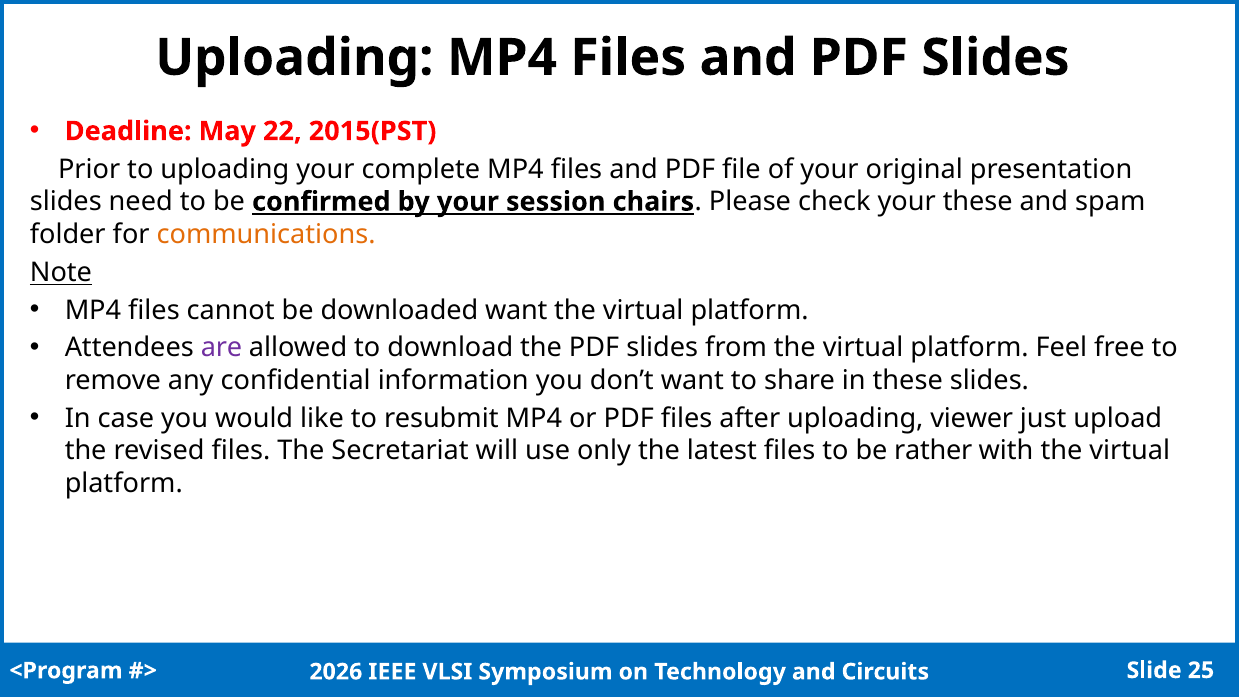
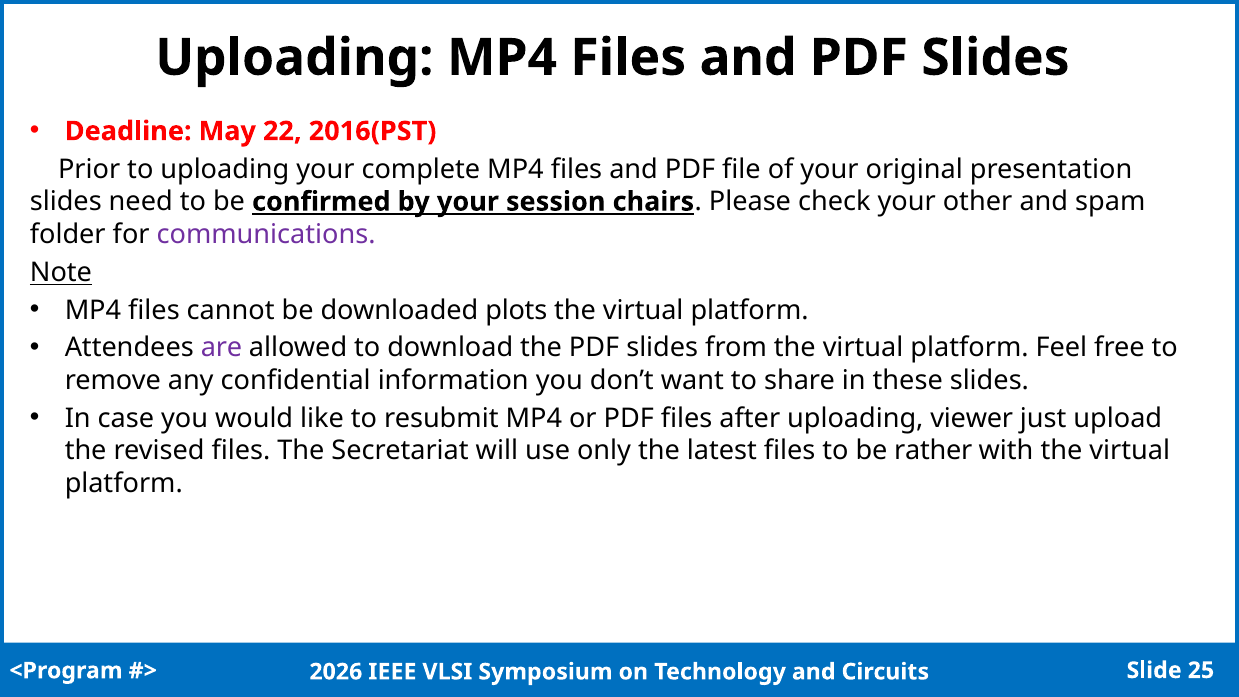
2015(PST: 2015(PST -> 2016(PST
your these: these -> other
communications colour: orange -> purple
downloaded want: want -> plots
